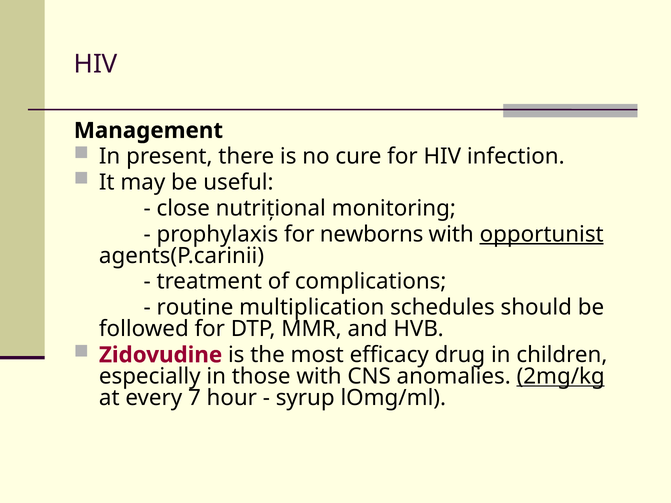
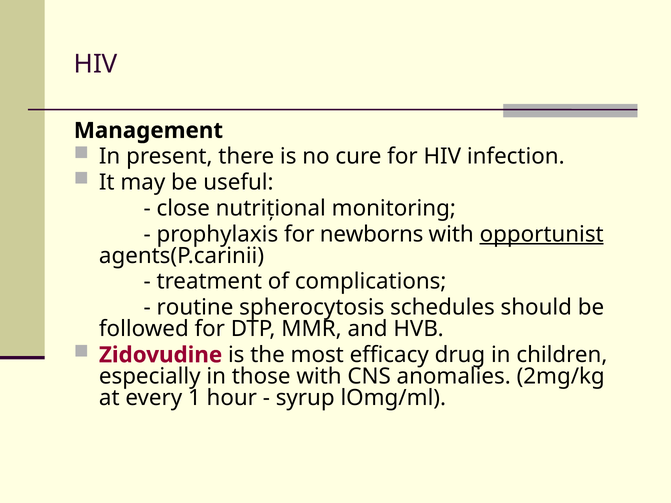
multiplication: multiplication -> spherocytosis
2mg/kg underline: present -> none
7: 7 -> 1
